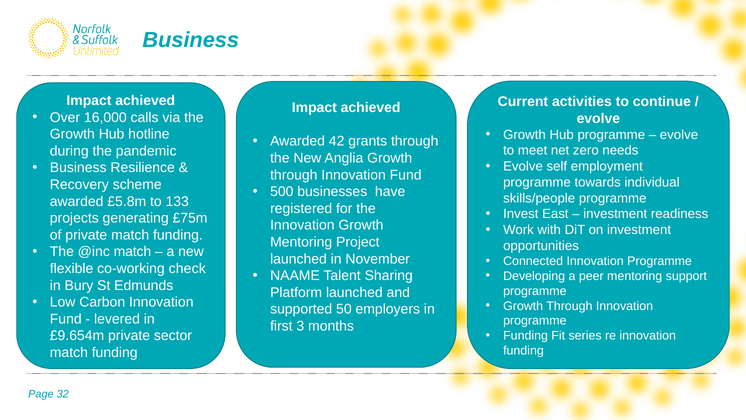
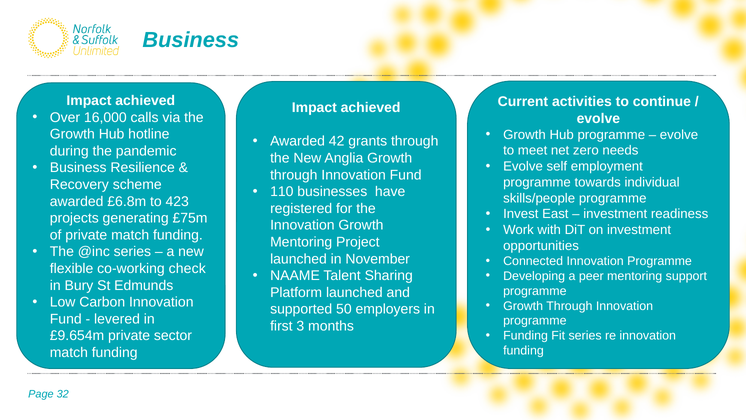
500: 500 -> 110
£5.8m: £5.8m -> £6.8m
133: 133 -> 423
@inc match: match -> series
